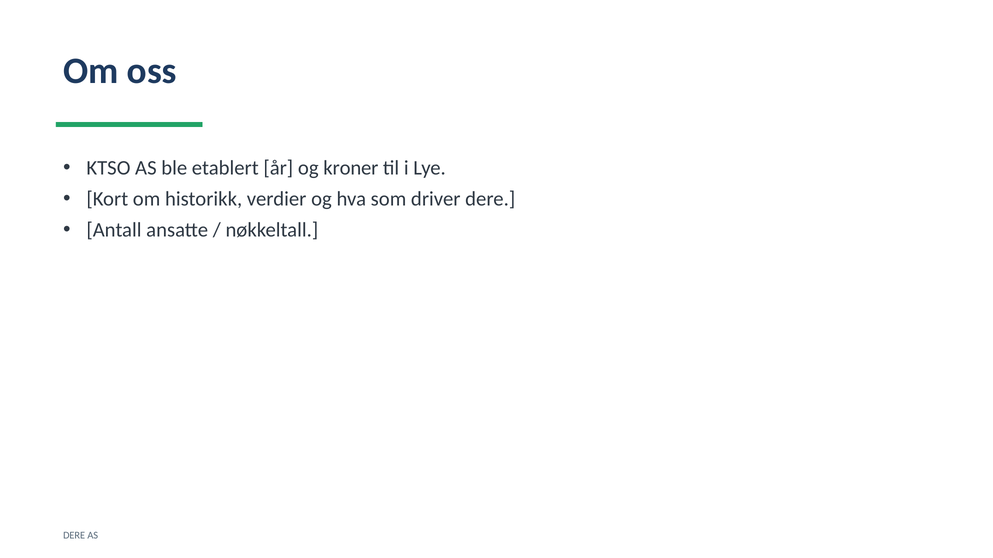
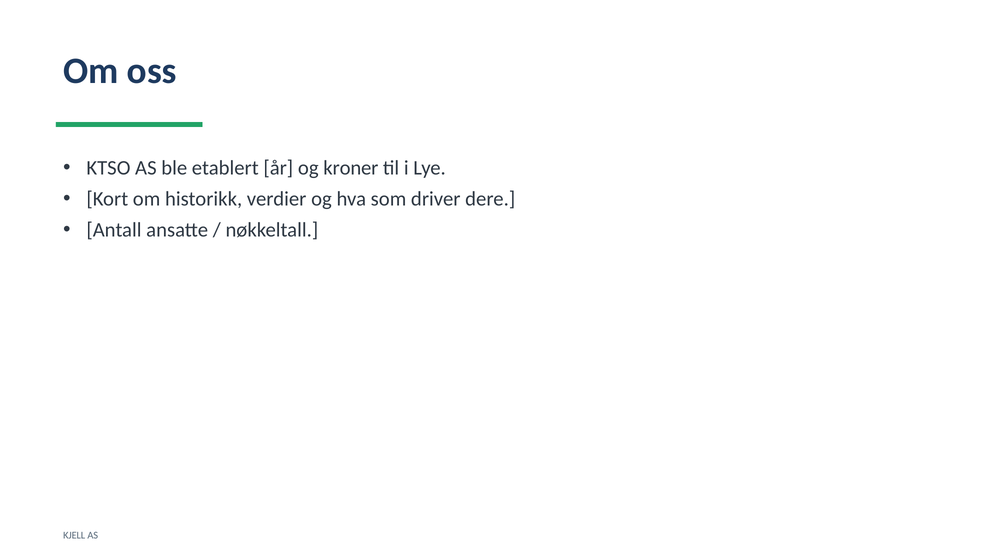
DERE at (74, 536): DERE -> KJELL
